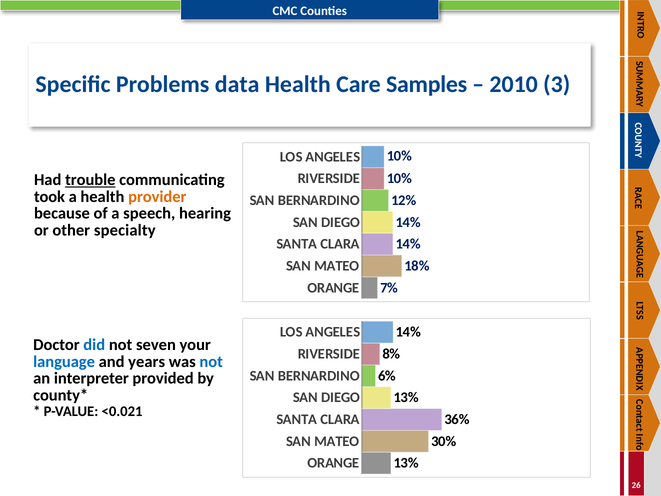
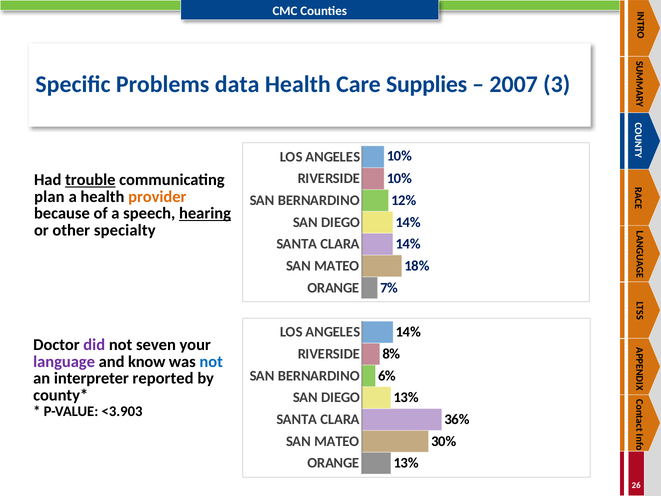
Samples: Samples -> Supplies
2010: 2010 -> 2007
took: took -> plan
hearing underline: none -> present
did colour: blue -> purple
language colour: blue -> purple
years: years -> know
provided: provided -> reported
<0.021: <0.021 -> <3.903
